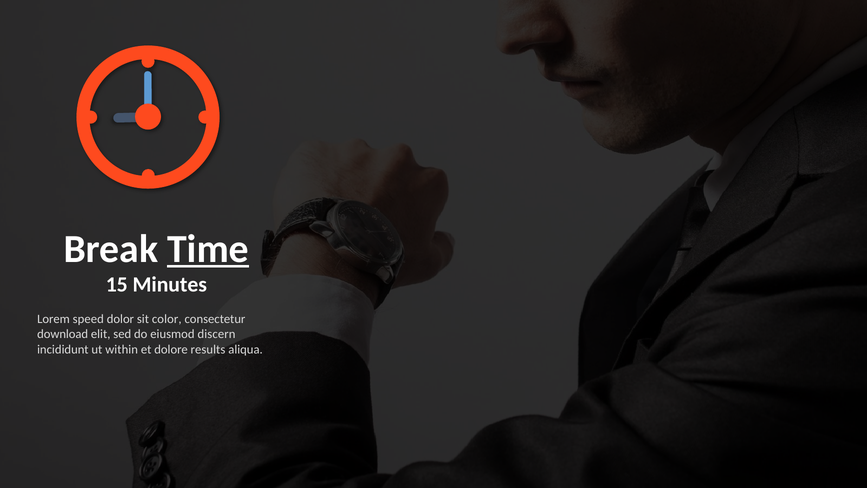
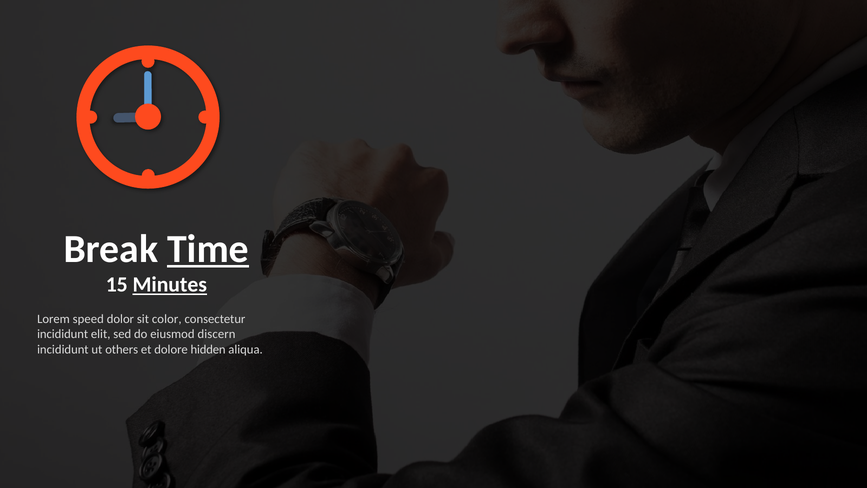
Minutes underline: none -> present
download at (63, 334): download -> incididunt
within: within -> others
results: results -> hidden
